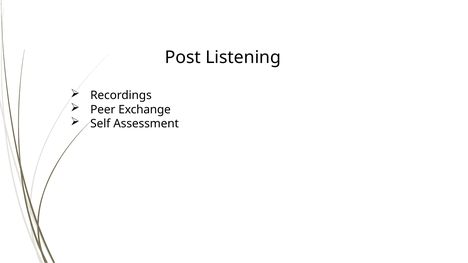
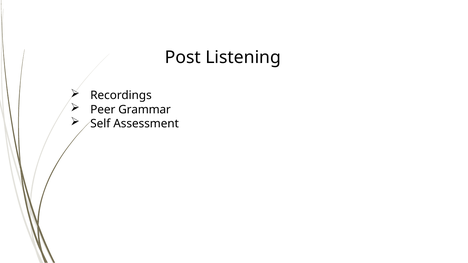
Exchange: Exchange -> Grammar
